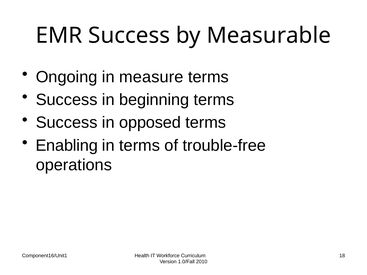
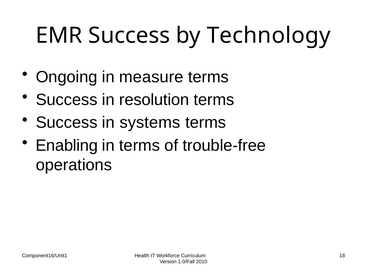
Measurable: Measurable -> Technology
beginning: beginning -> resolution
opposed: opposed -> systems
